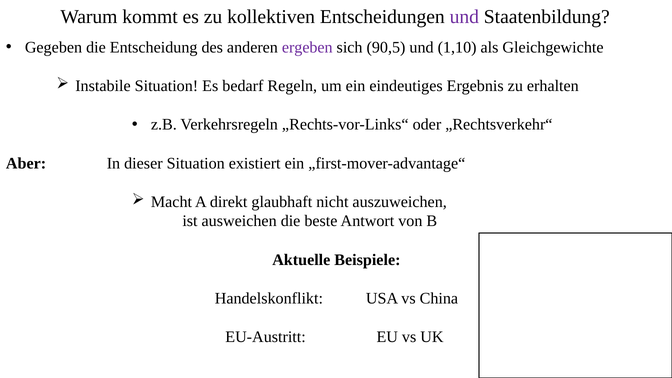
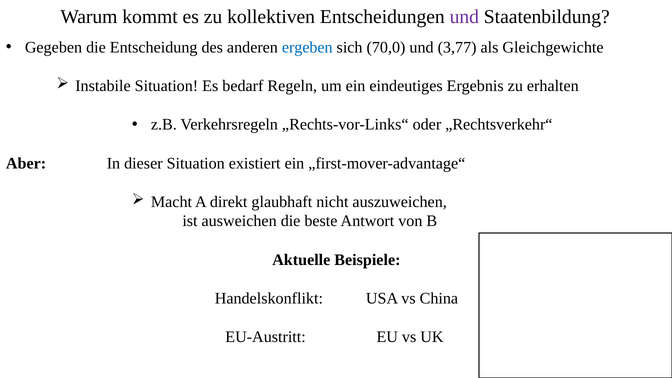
ergeben colour: purple -> blue
90,5: 90,5 -> 70,0
1,10: 1,10 -> 3,77
